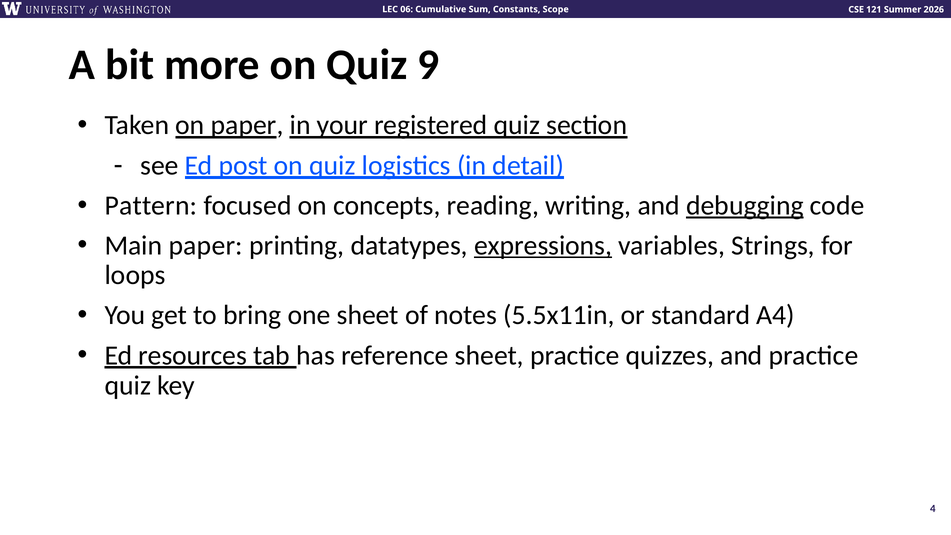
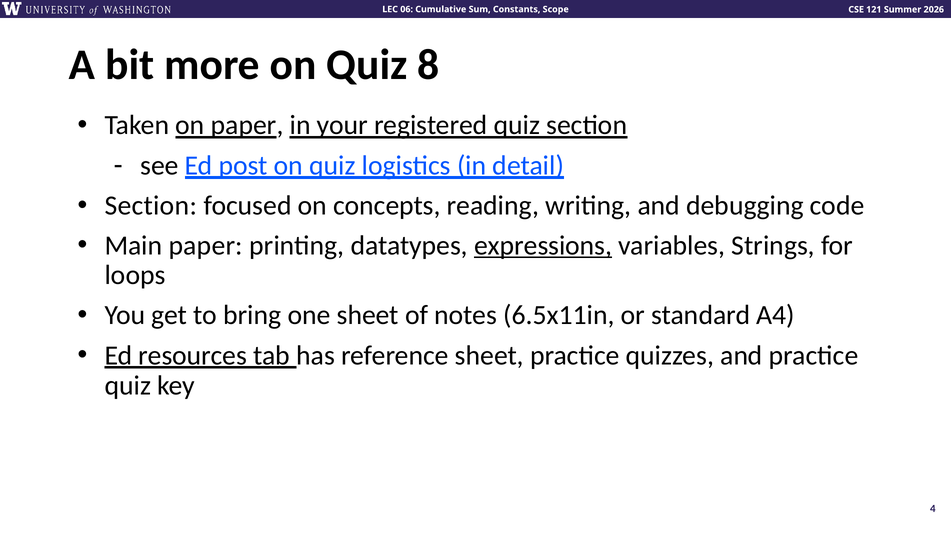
9: 9 -> 8
Pattern at (151, 206): Pattern -> Section
debugging underline: present -> none
5.5x11in: 5.5x11in -> 6.5x11in
